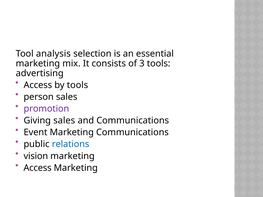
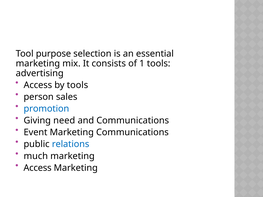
analysis: analysis -> purpose
3: 3 -> 1
promotion colour: purple -> blue
Giving sales: sales -> need
vision: vision -> much
